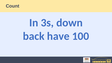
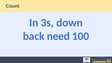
have: have -> need
